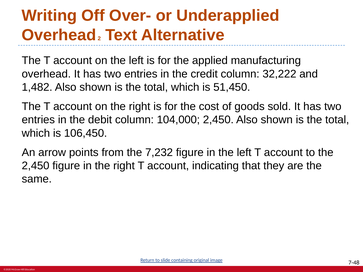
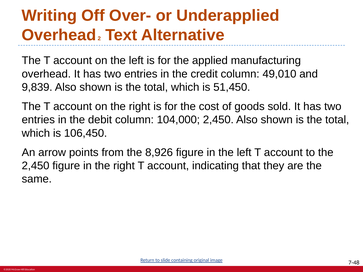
32,222: 32,222 -> 49,010
1,482: 1,482 -> 9,839
7,232: 7,232 -> 8,926
